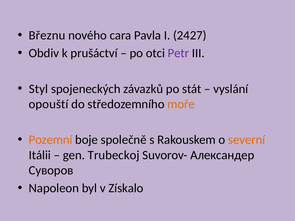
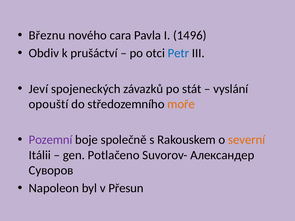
2427: 2427 -> 1496
Petr colour: purple -> blue
Styl: Styl -> Jeví
Pozemní colour: orange -> purple
Trubeckoj: Trubeckoj -> Potlačeno
Získalo: Získalo -> Přesun
